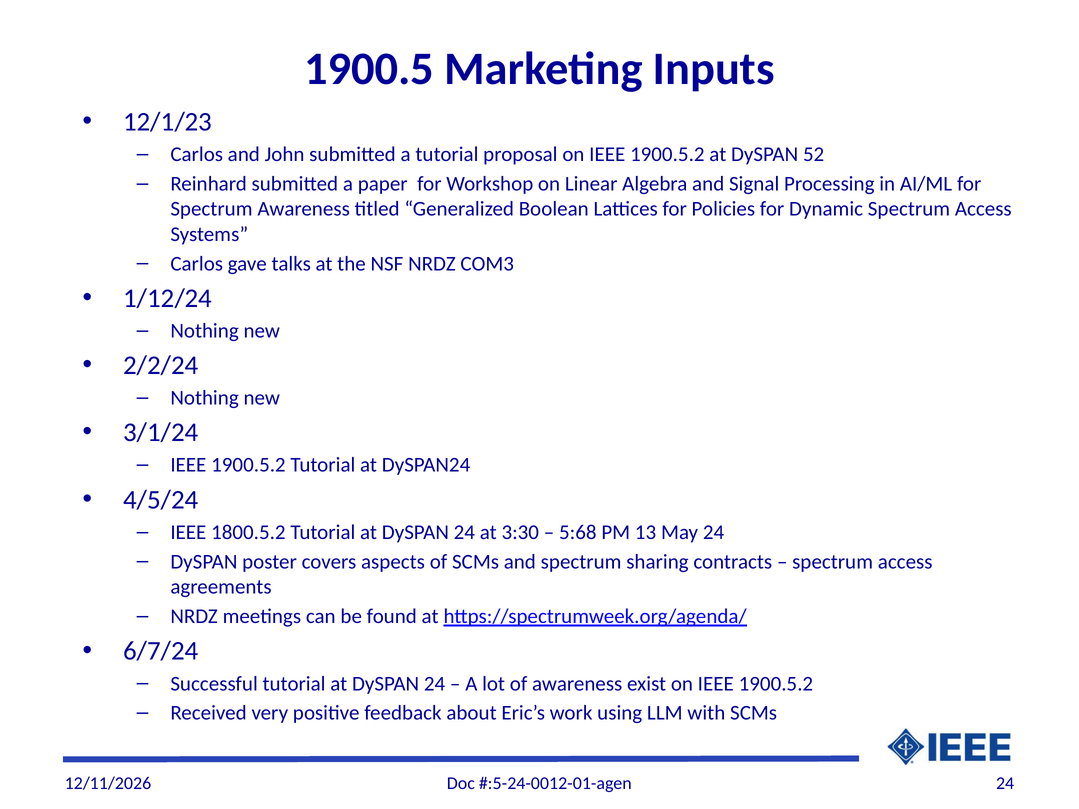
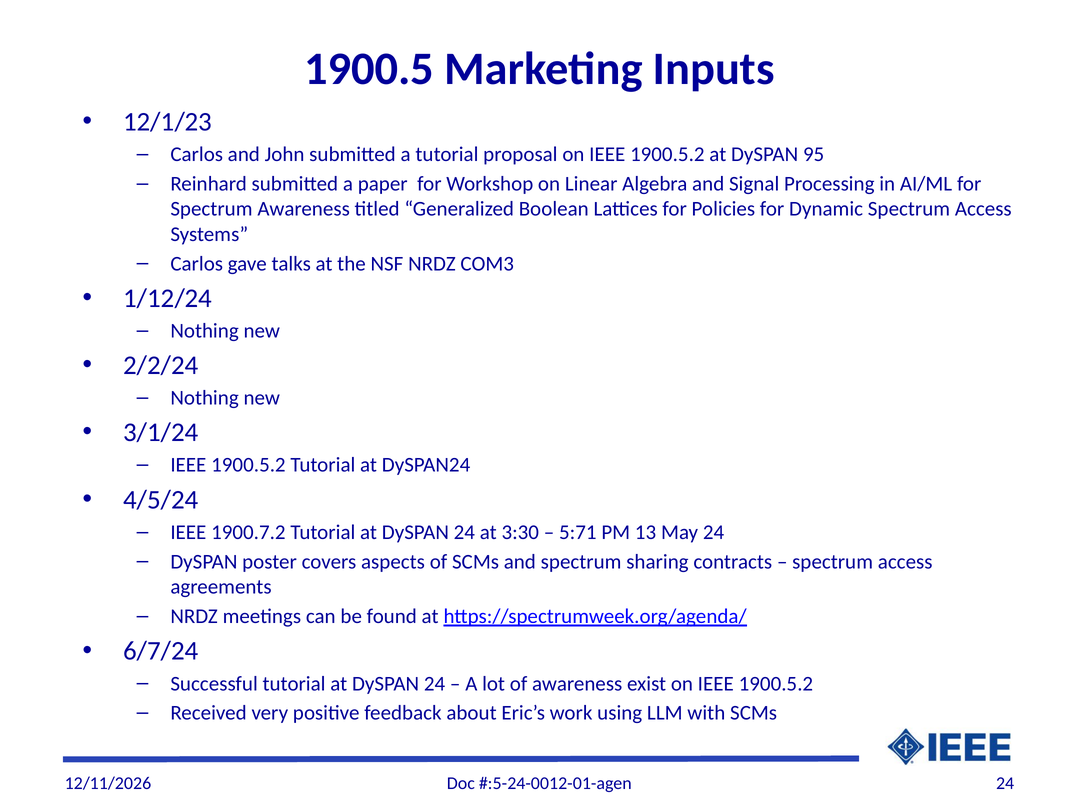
52: 52 -> 95
1800.5.2: 1800.5.2 -> 1900.7.2
5:68: 5:68 -> 5:71
